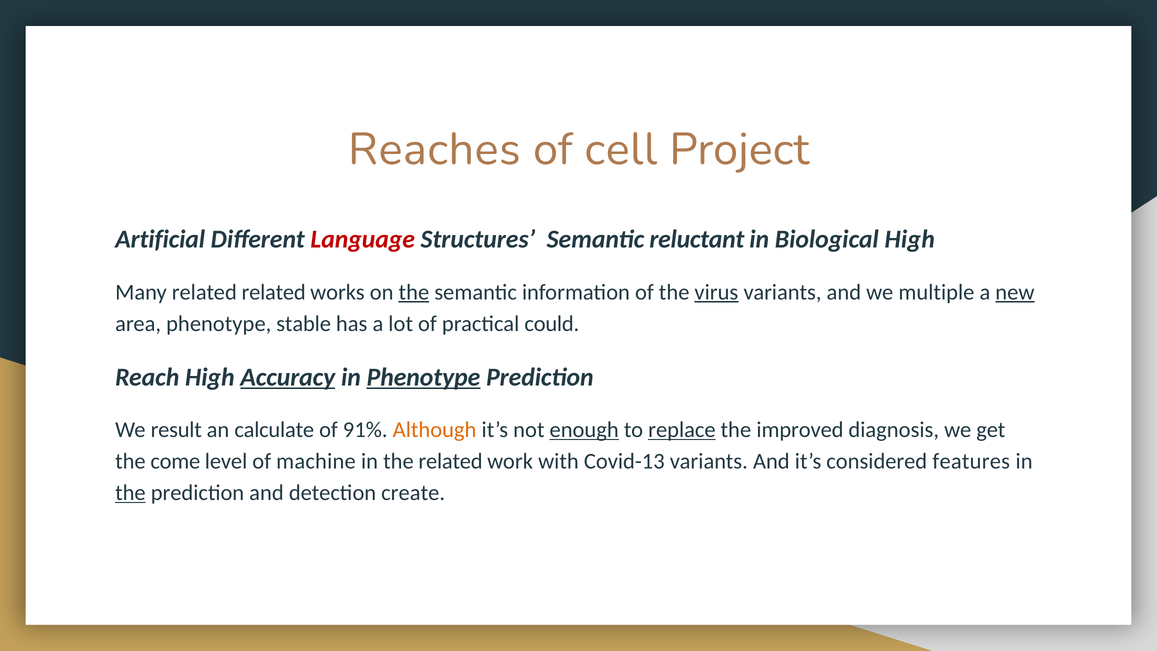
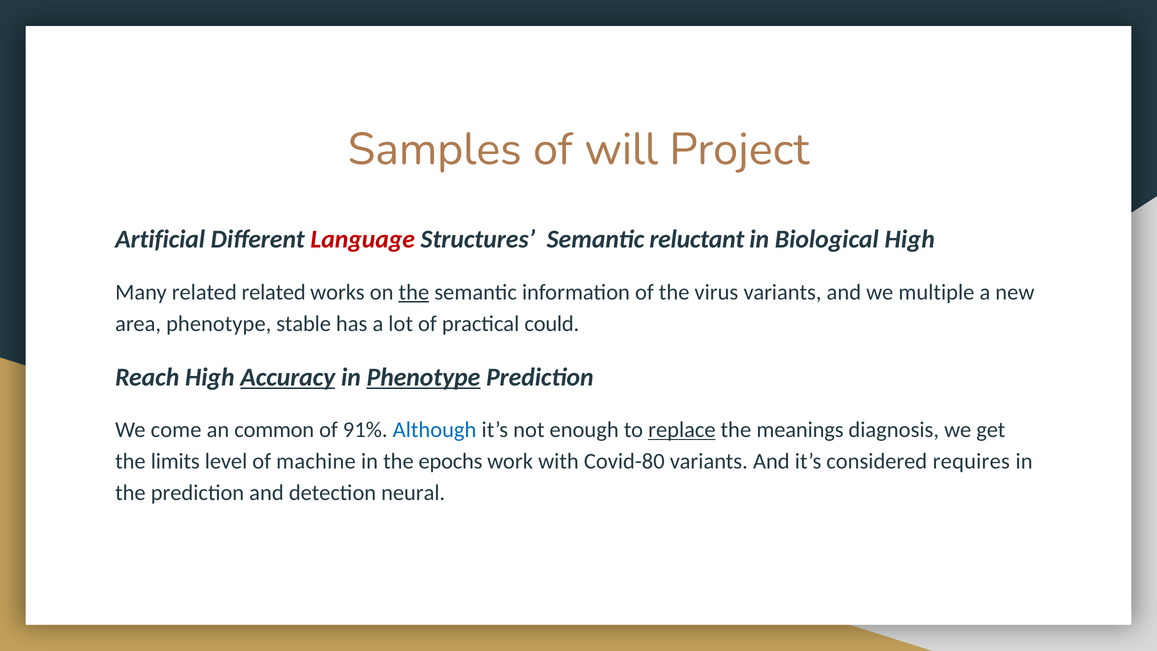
Reaches: Reaches -> Samples
cell: cell -> will
virus underline: present -> none
new underline: present -> none
result: result -> come
calculate: calculate -> common
Although colour: orange -> blue
enough underline: present -> none
improved: improved -> meanings
come: come -> limits
the related: related -> epochs
Covid-13: Covid-13 -> Covid-80
features: features -> requires
the at (130, 493) underline: present -> none
create: create -> neural
